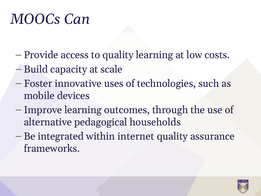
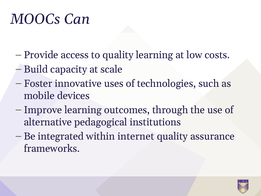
households: households -> institutions
